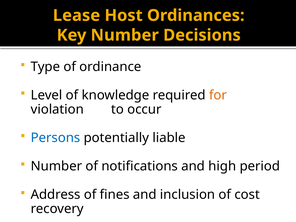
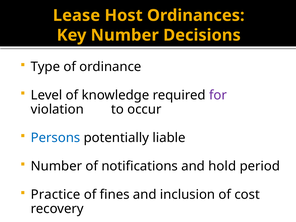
for colour: orange -> purple
high: high -> hold
Address: Address -> Practice
